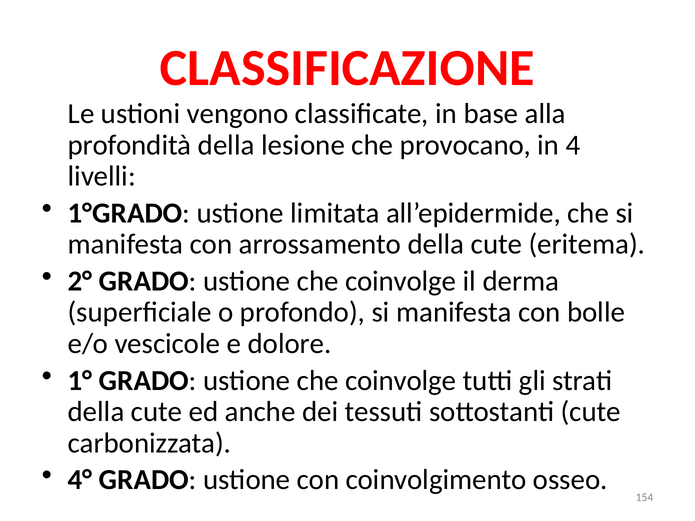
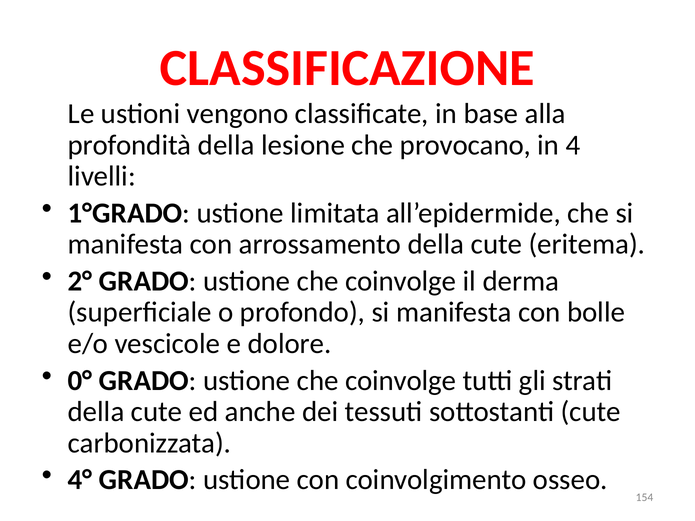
1°: 1° -> 0°
